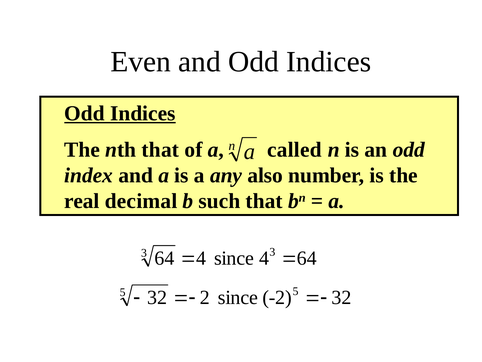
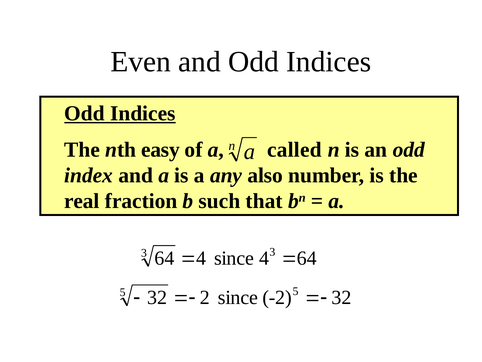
nth that: that -> easy
decimal: decimal -> fraction
